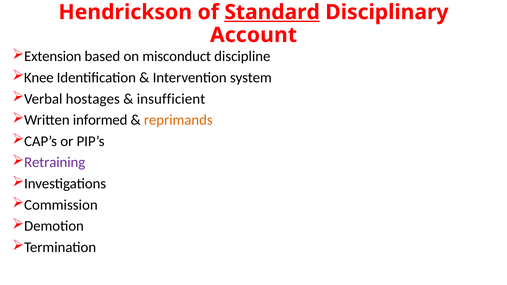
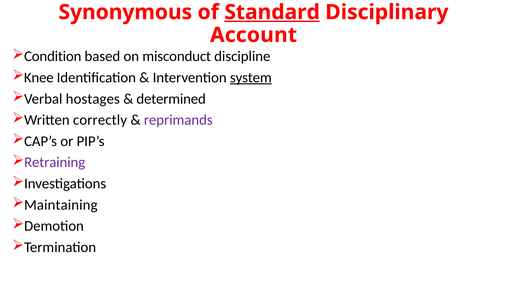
Hendrickson: Hendrickson -> Synonymous
Extension: Extension -> Condition
system underline: none -> present
insufficient: insufficient -> determined
informed: informed -> correctly
reprimands colour: orange -> purple
Commission: Commission -> Maintaining
